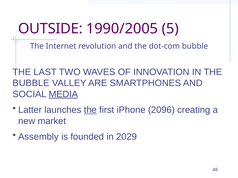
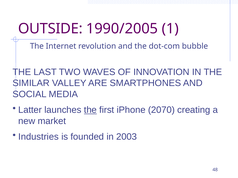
5: 5 -> 1
BUBBLE at (31, 83): BUBBLE -> SIMILAR
MEDIA underline: present -> none
2096: 2096 -> 2070
Assembly: Assembly -> Industries
2029: 2029 -> 2003
